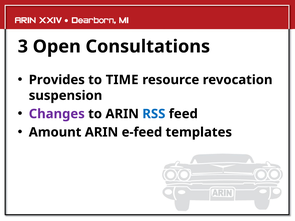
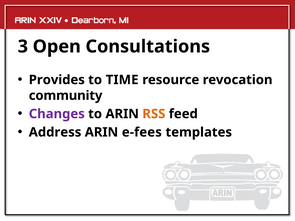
suspension: suspension -> community
RSS colour: blue -> orange
Amount: Amount -> Address
e-feed: e-feed -> e-fees
